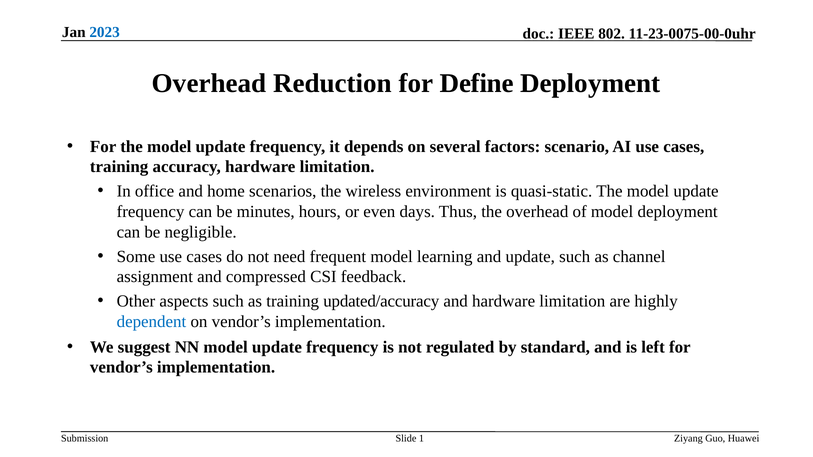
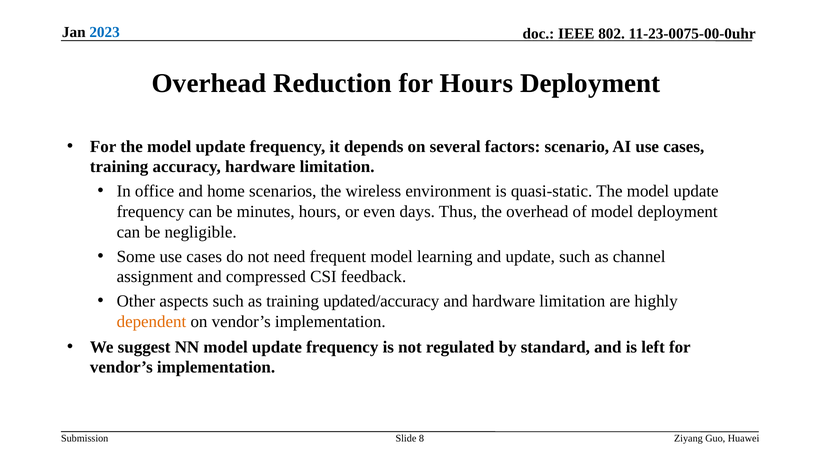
for Define: Define -> Hours
dependent colour: blue -> orange
1: 1 -> 8
